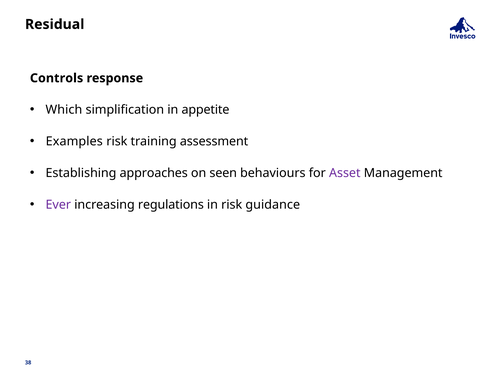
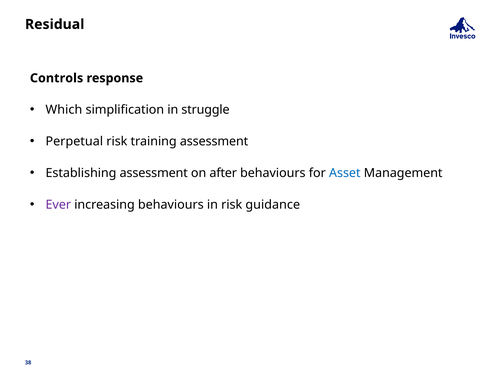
appetite: appetite -> struggle
Examples: Examples -> Perpetual
Establishing approaches: approaches -> assessment
seen: seen -> after
Asset colour: purple -> blue
increasing regulations: regulations -> behaviours
